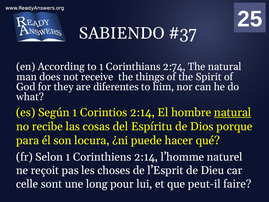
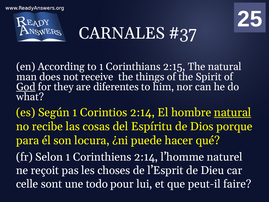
SABIENDO: SABIENDO -> CARNALES
2:74: 2:74 -> 2:15
God underline: none -> present
long: long -> todo
